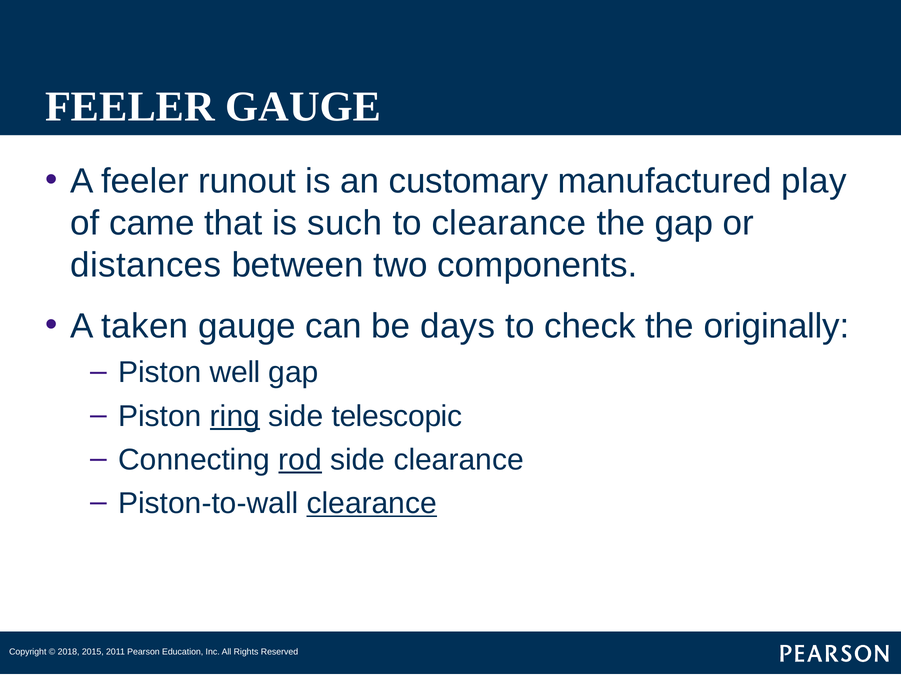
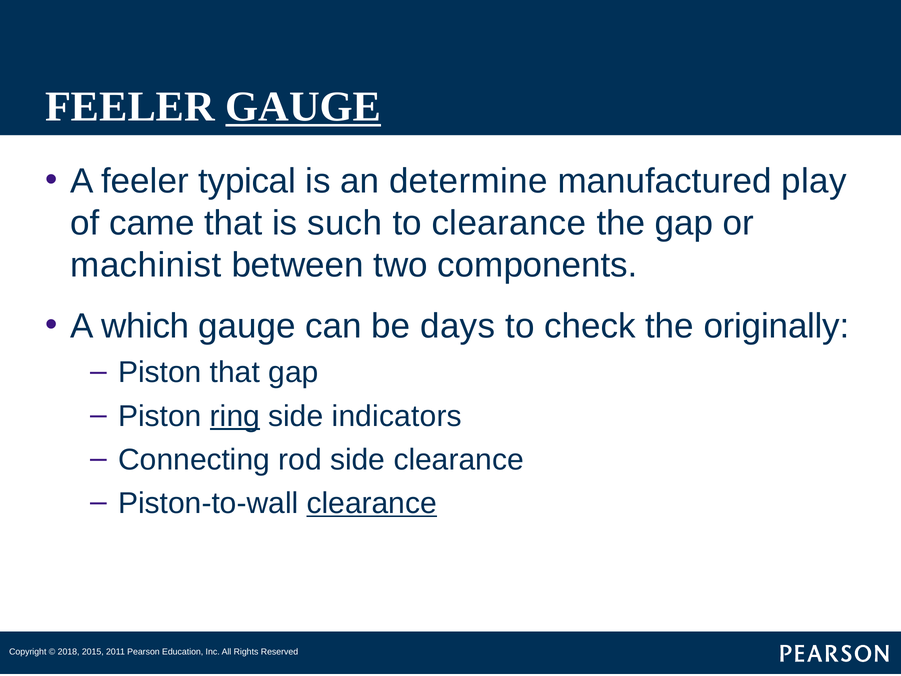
GAUGE at (303, 107) underline: none -> present
runout: runout -> typical
customary: customary -> determine
distances: distances -> machinist
taken: taken -> which
Piston well: well -> that
telescopic: telescopic -> indicators
rod underline: present -> none
